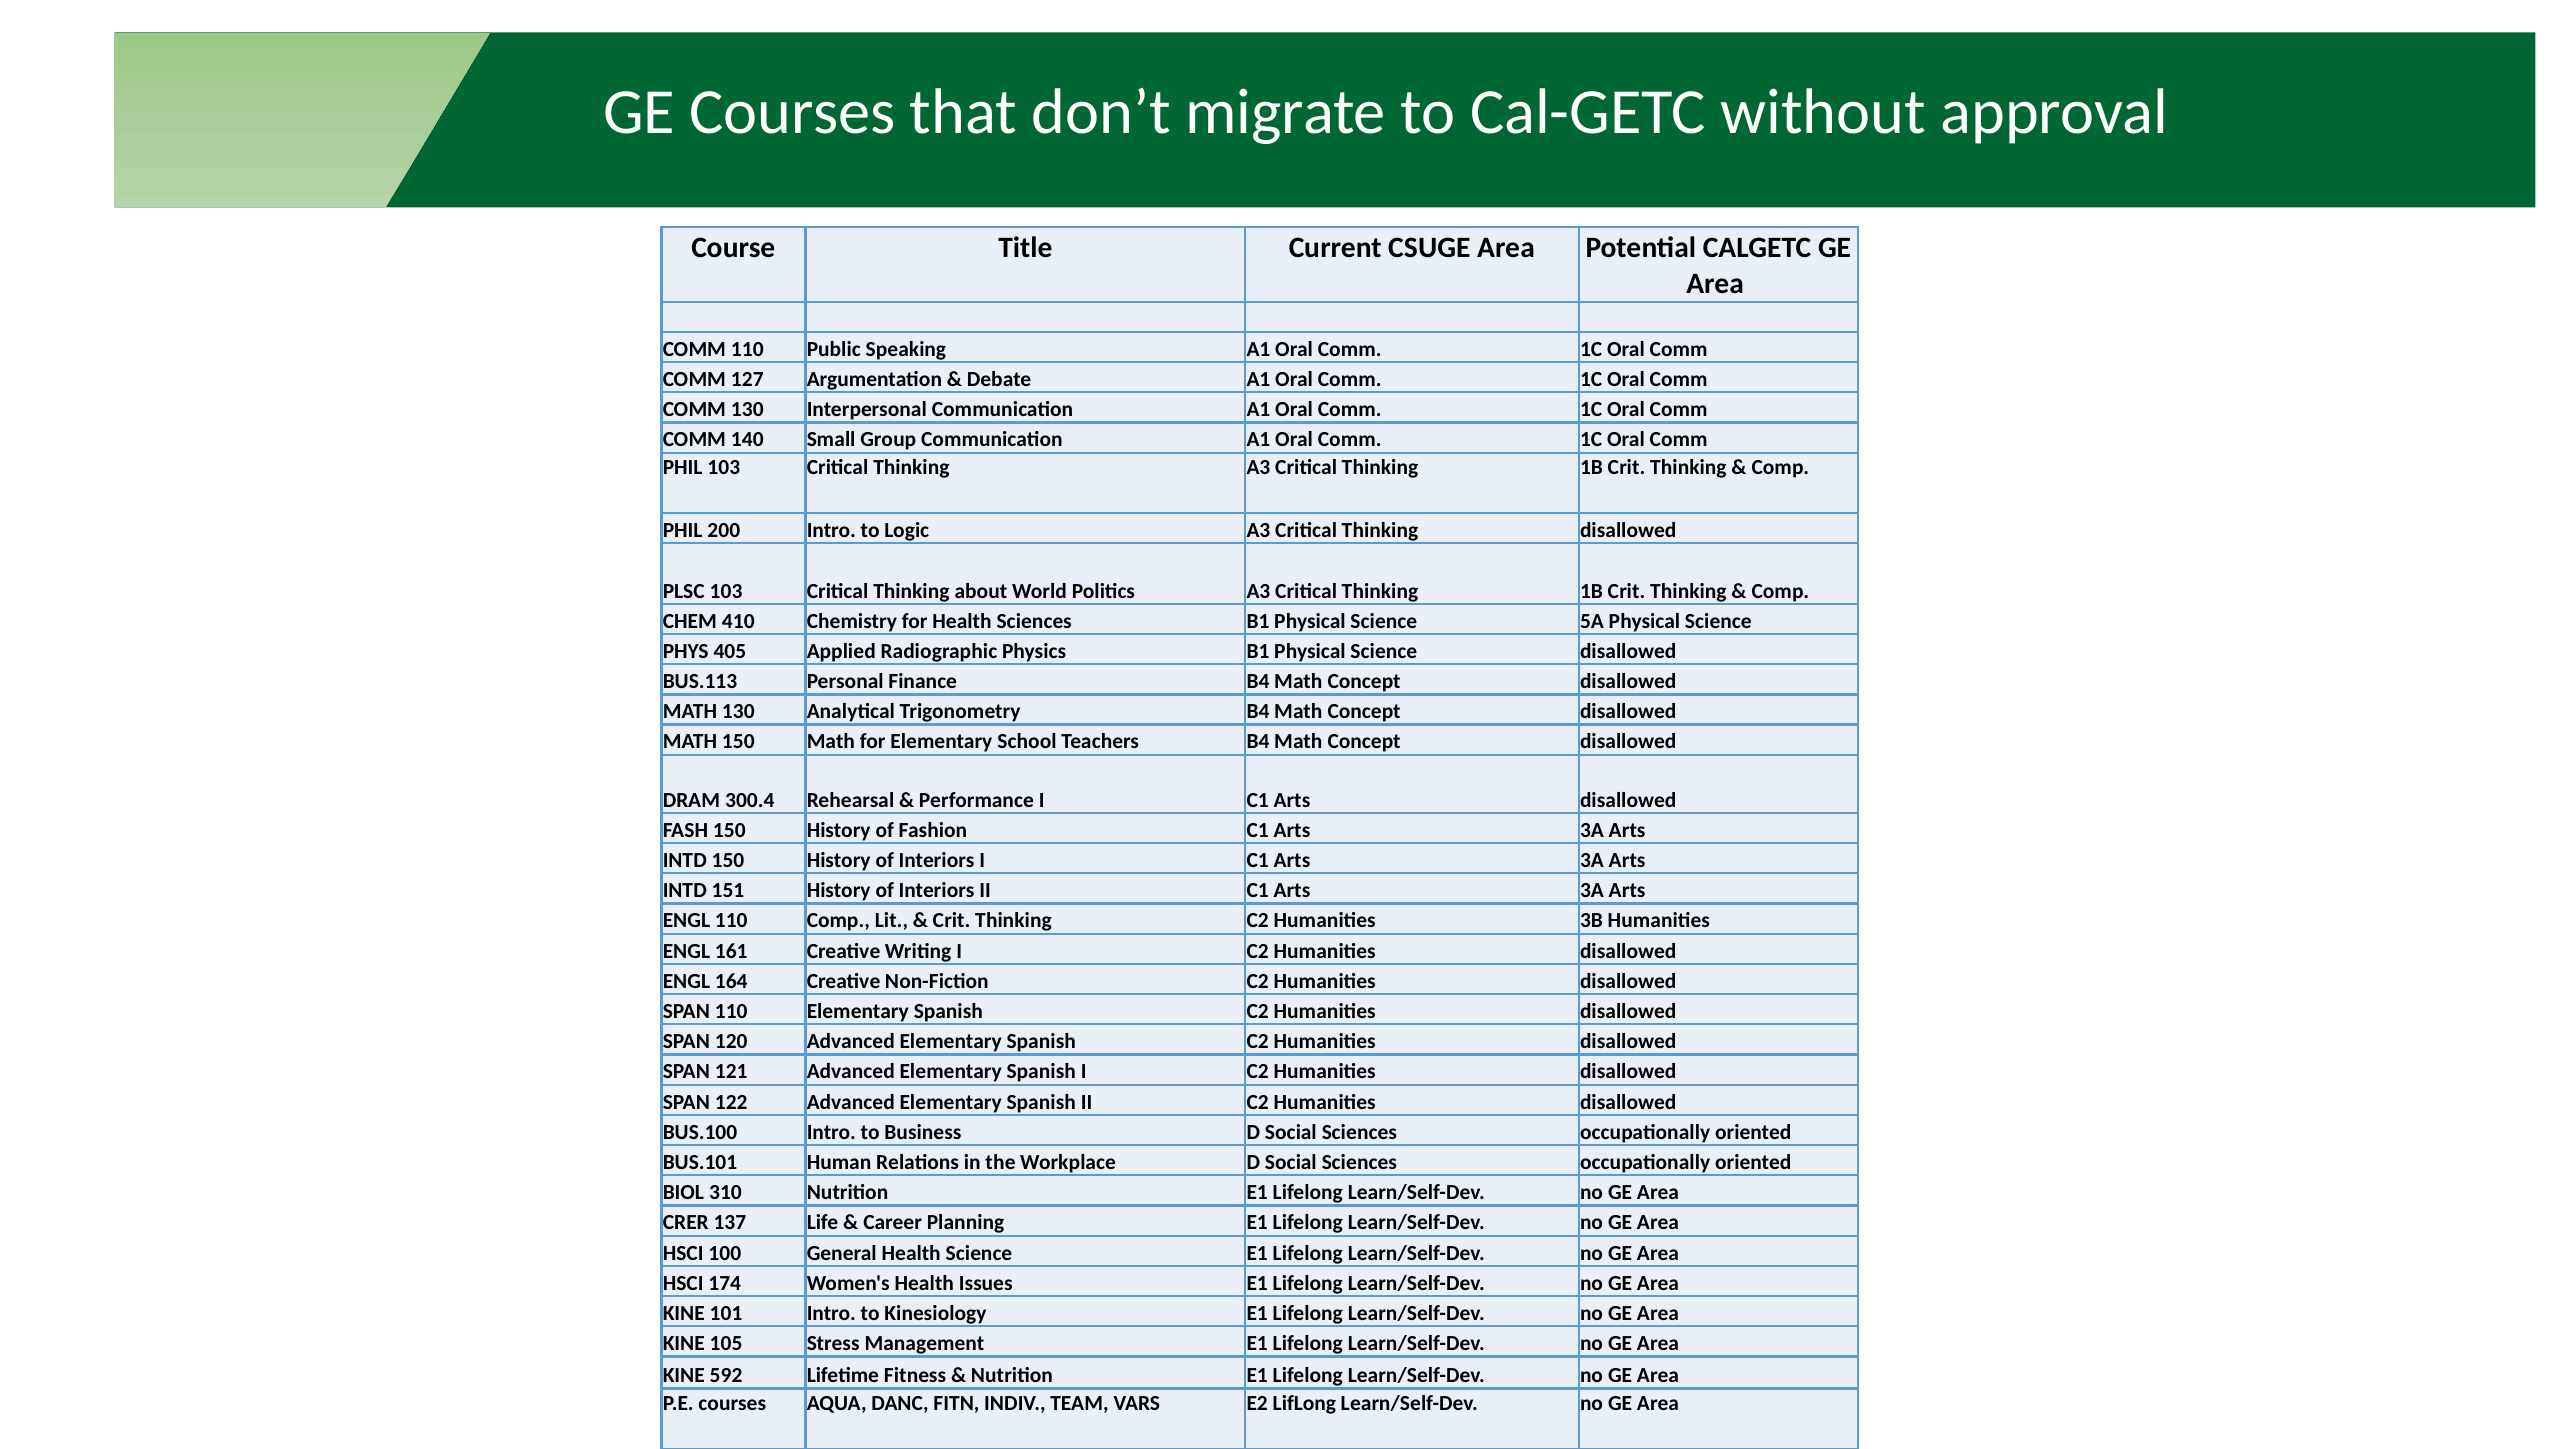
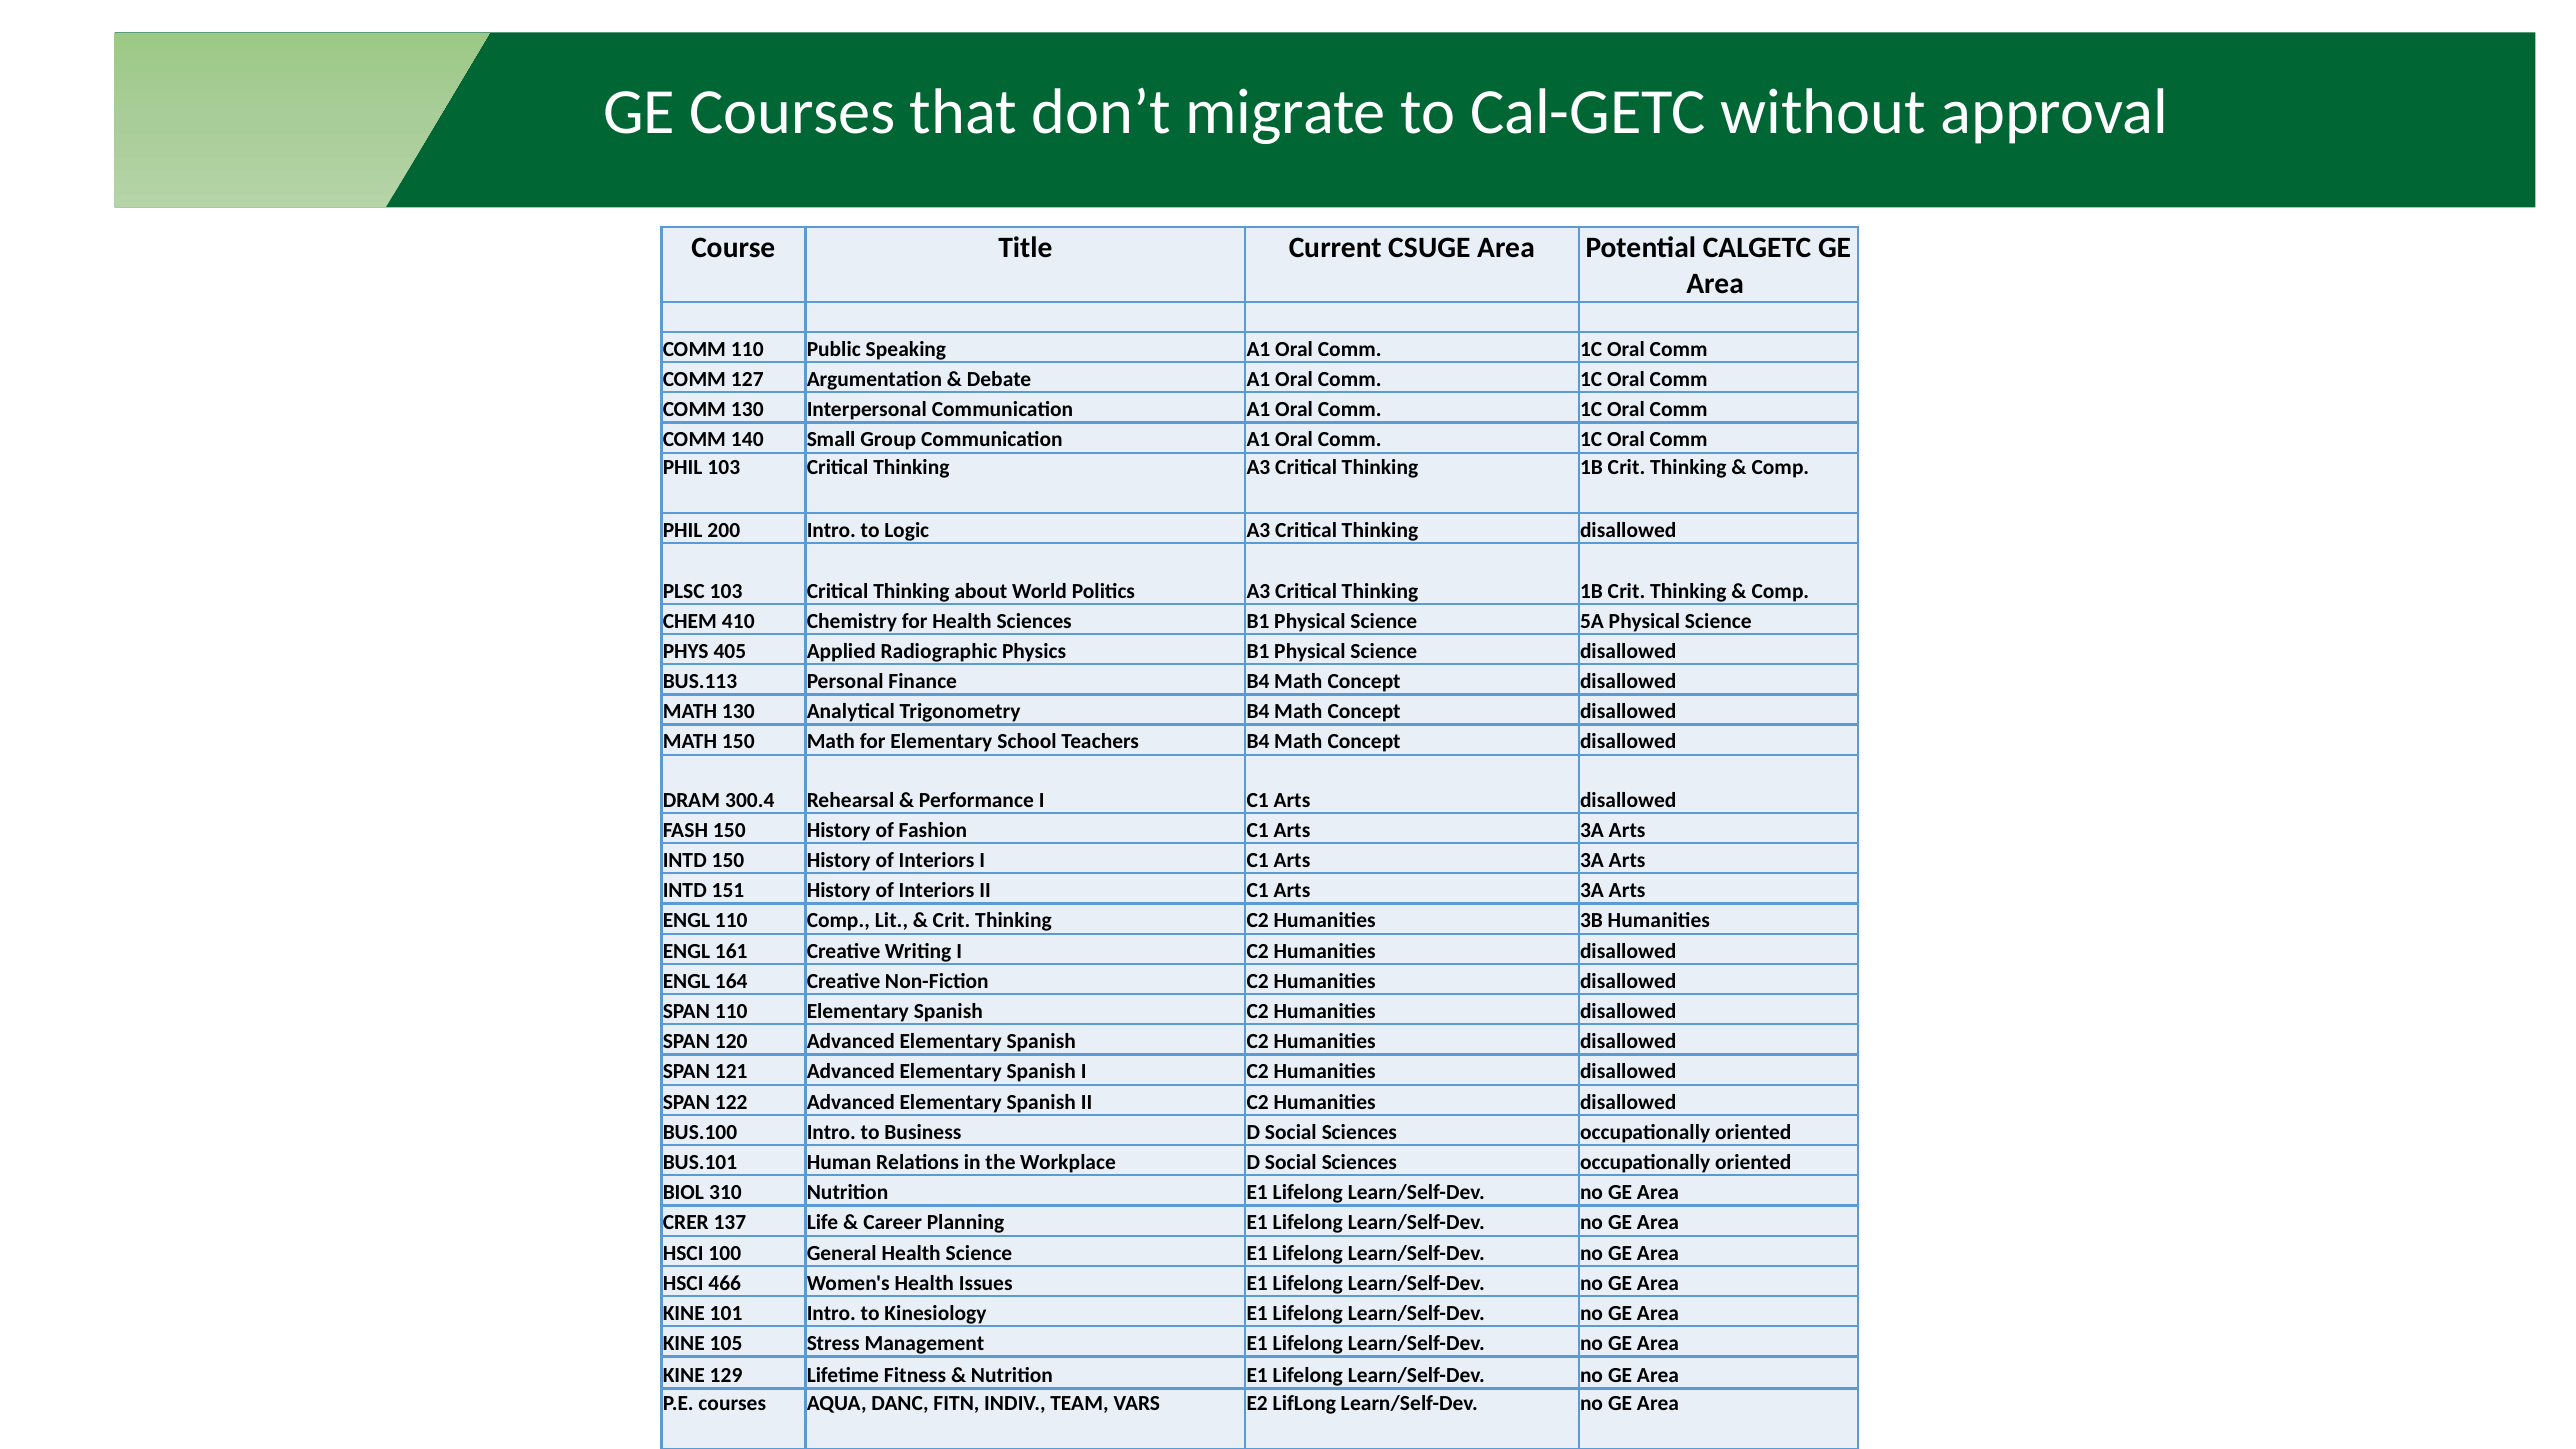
174: 174 -> 466
592: 592 -> 129
